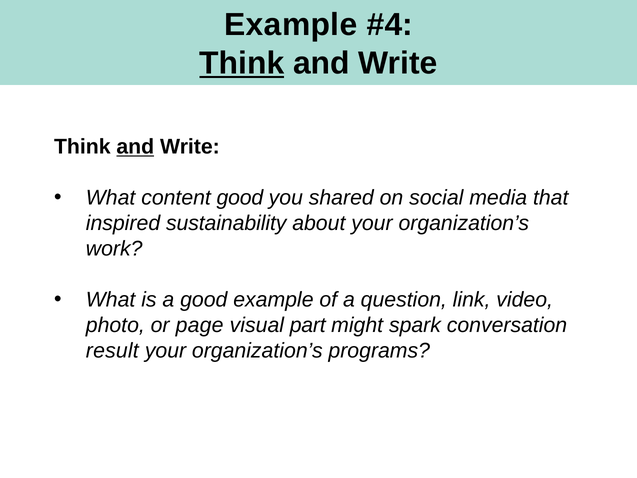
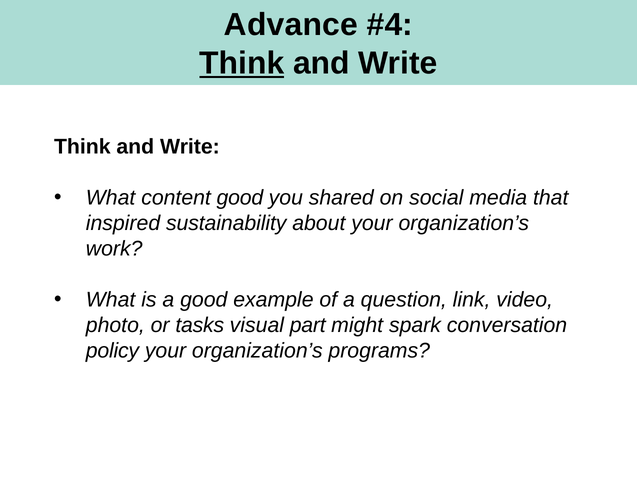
Example at (291, 25): Example -> Advance
and at (135, 147) underline: present -> none
page: page -> tasks
result: result -> policy
